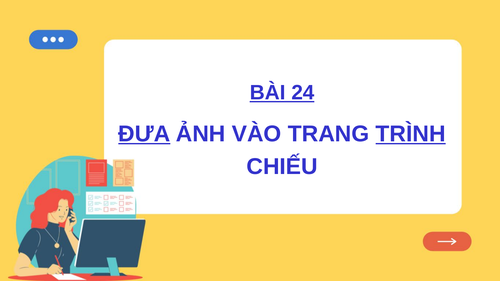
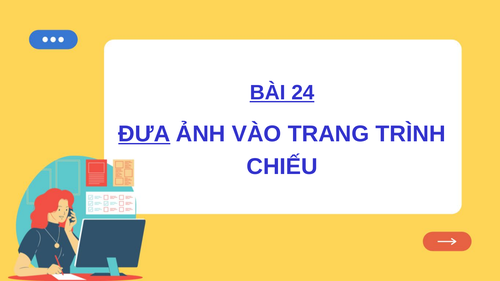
TRÌNH underline: present -> none
